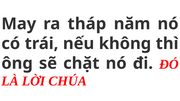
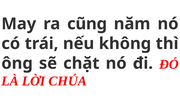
tháp: tháp -> cũng
